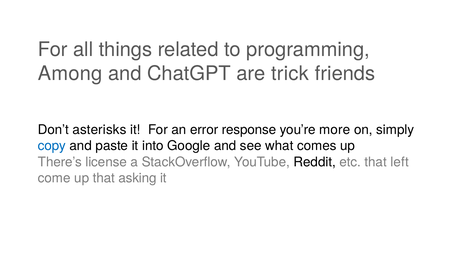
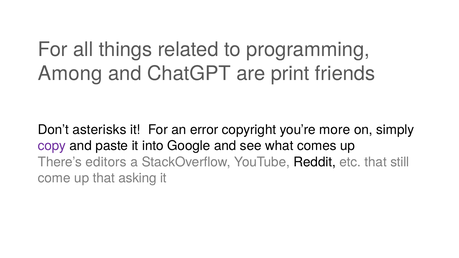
trick: trick -> print
response: response -> copyright
copy colour: blue -> purple
license: license -> editors
left: left -> still
